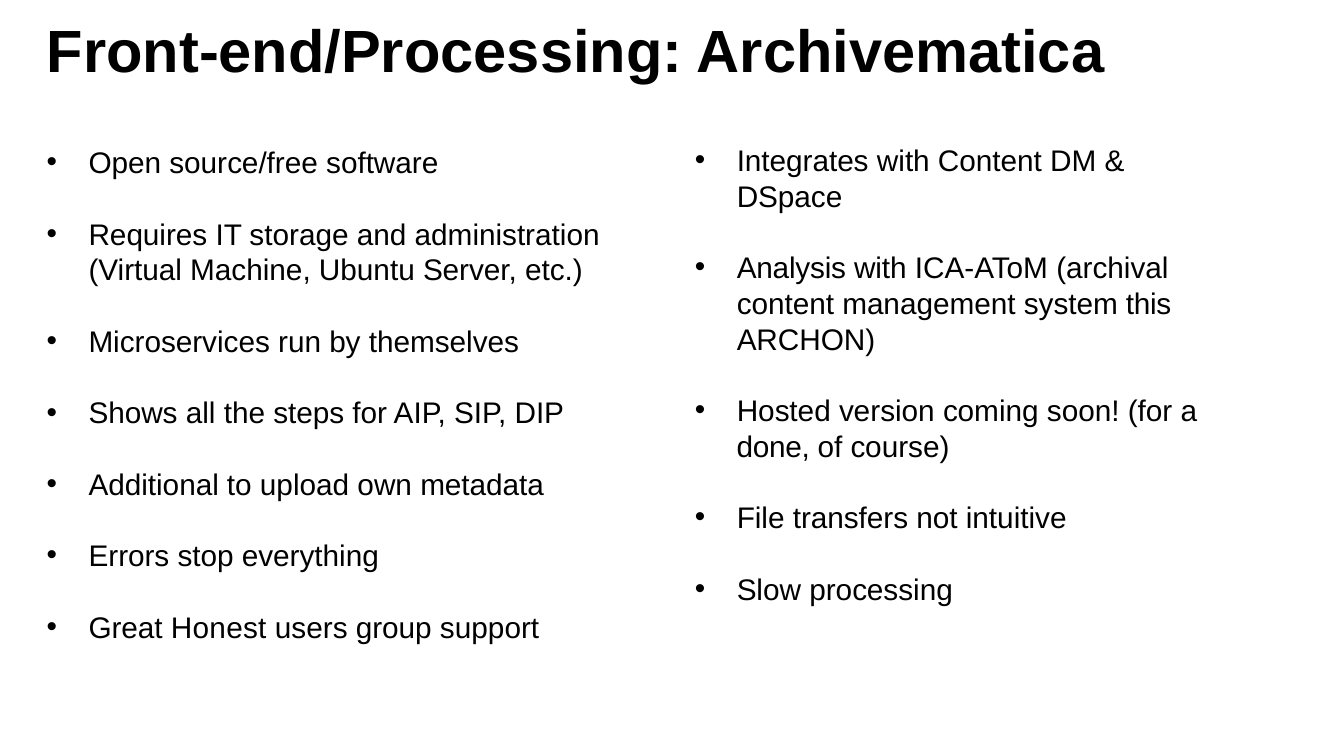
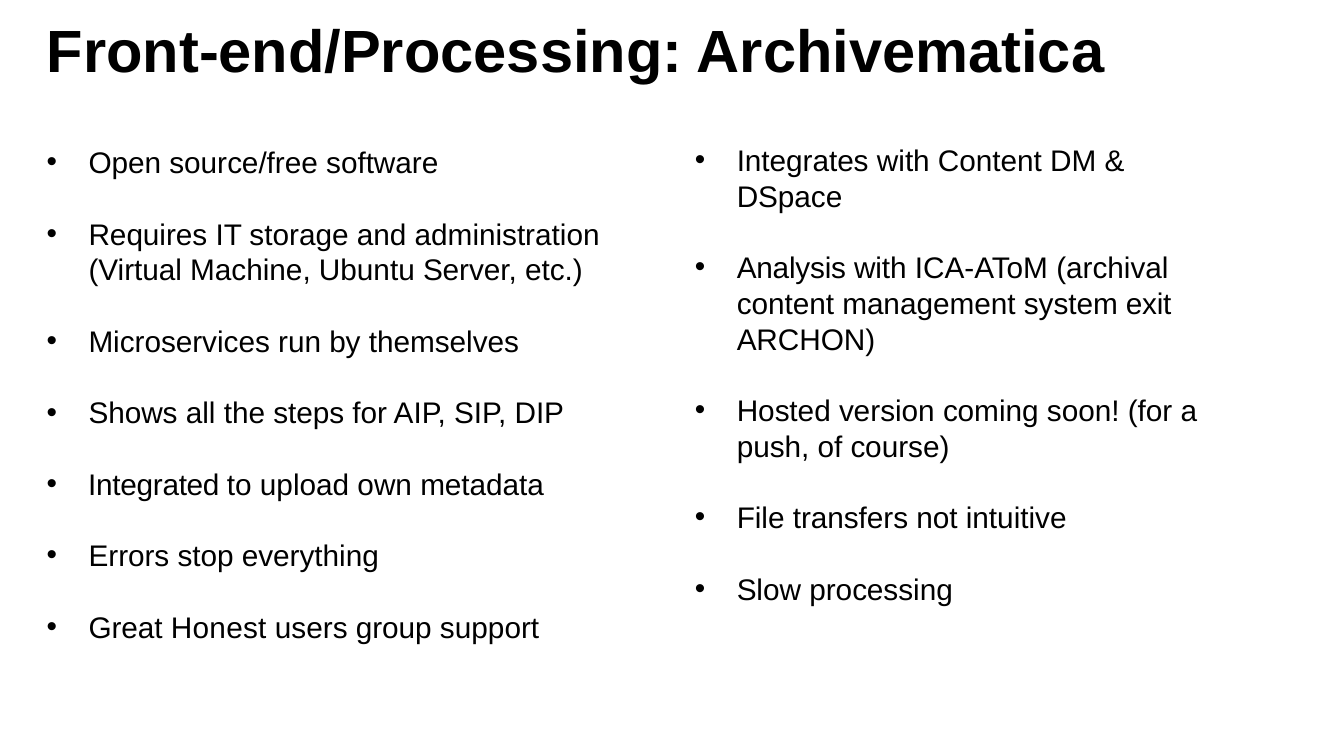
this: this -> exit
done: done -> push
Additional: Additional -> Integrated
